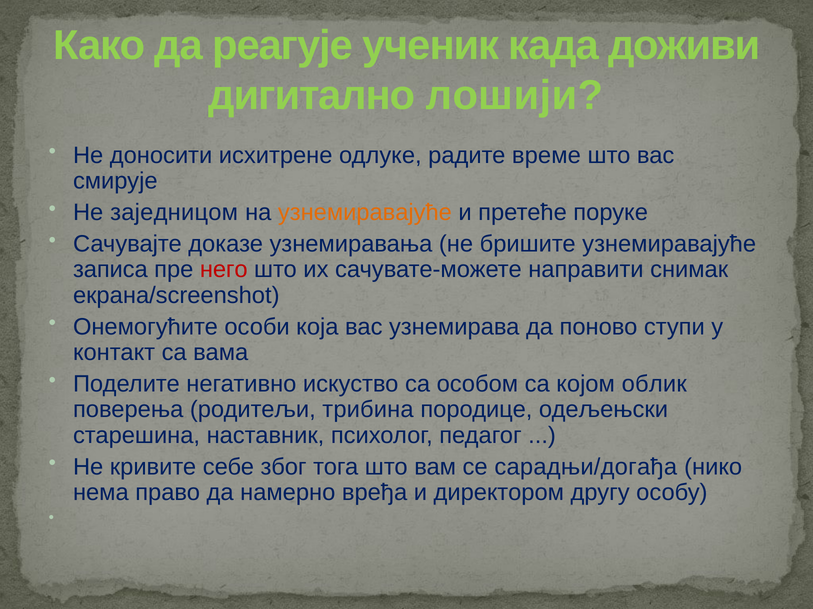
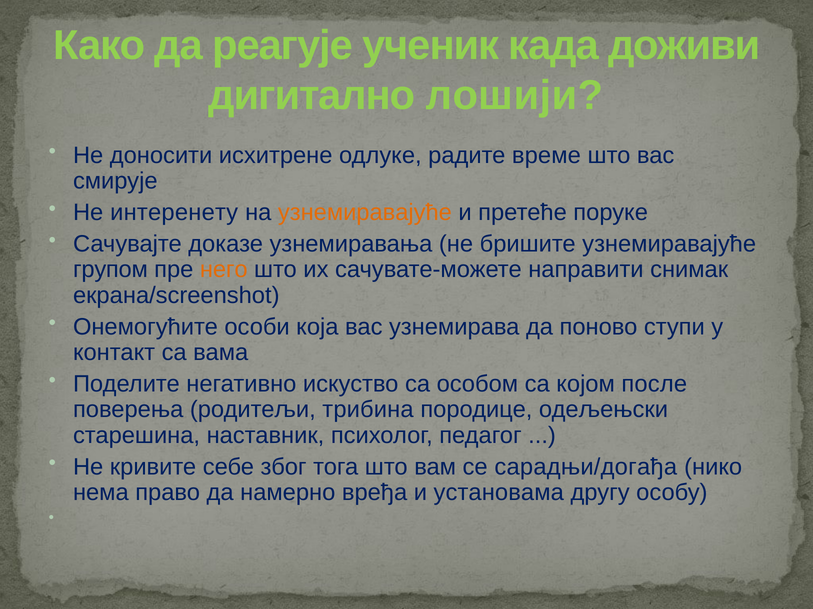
заједницом: заједницом -> интеренету
записа: записа -> групом
него colour: red -> orange
облик: облик -> после
директором: директором -> установама
